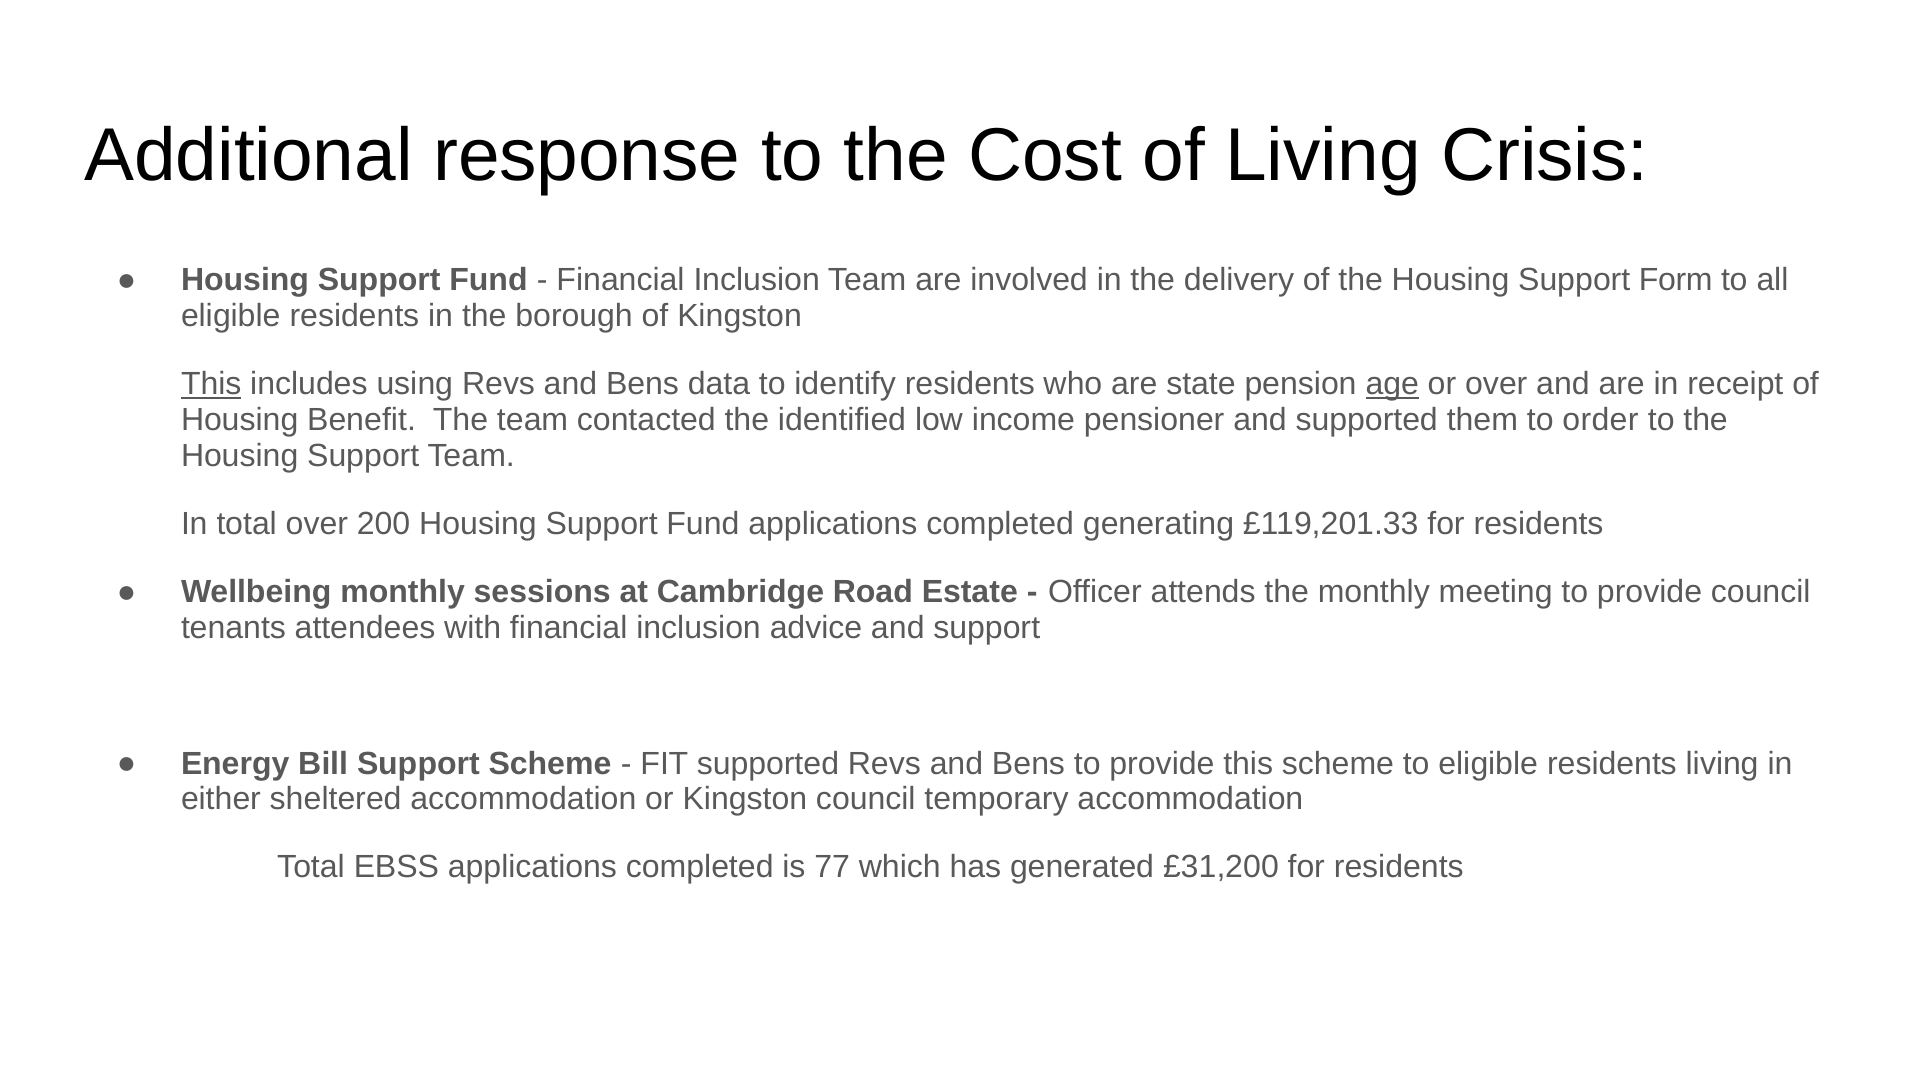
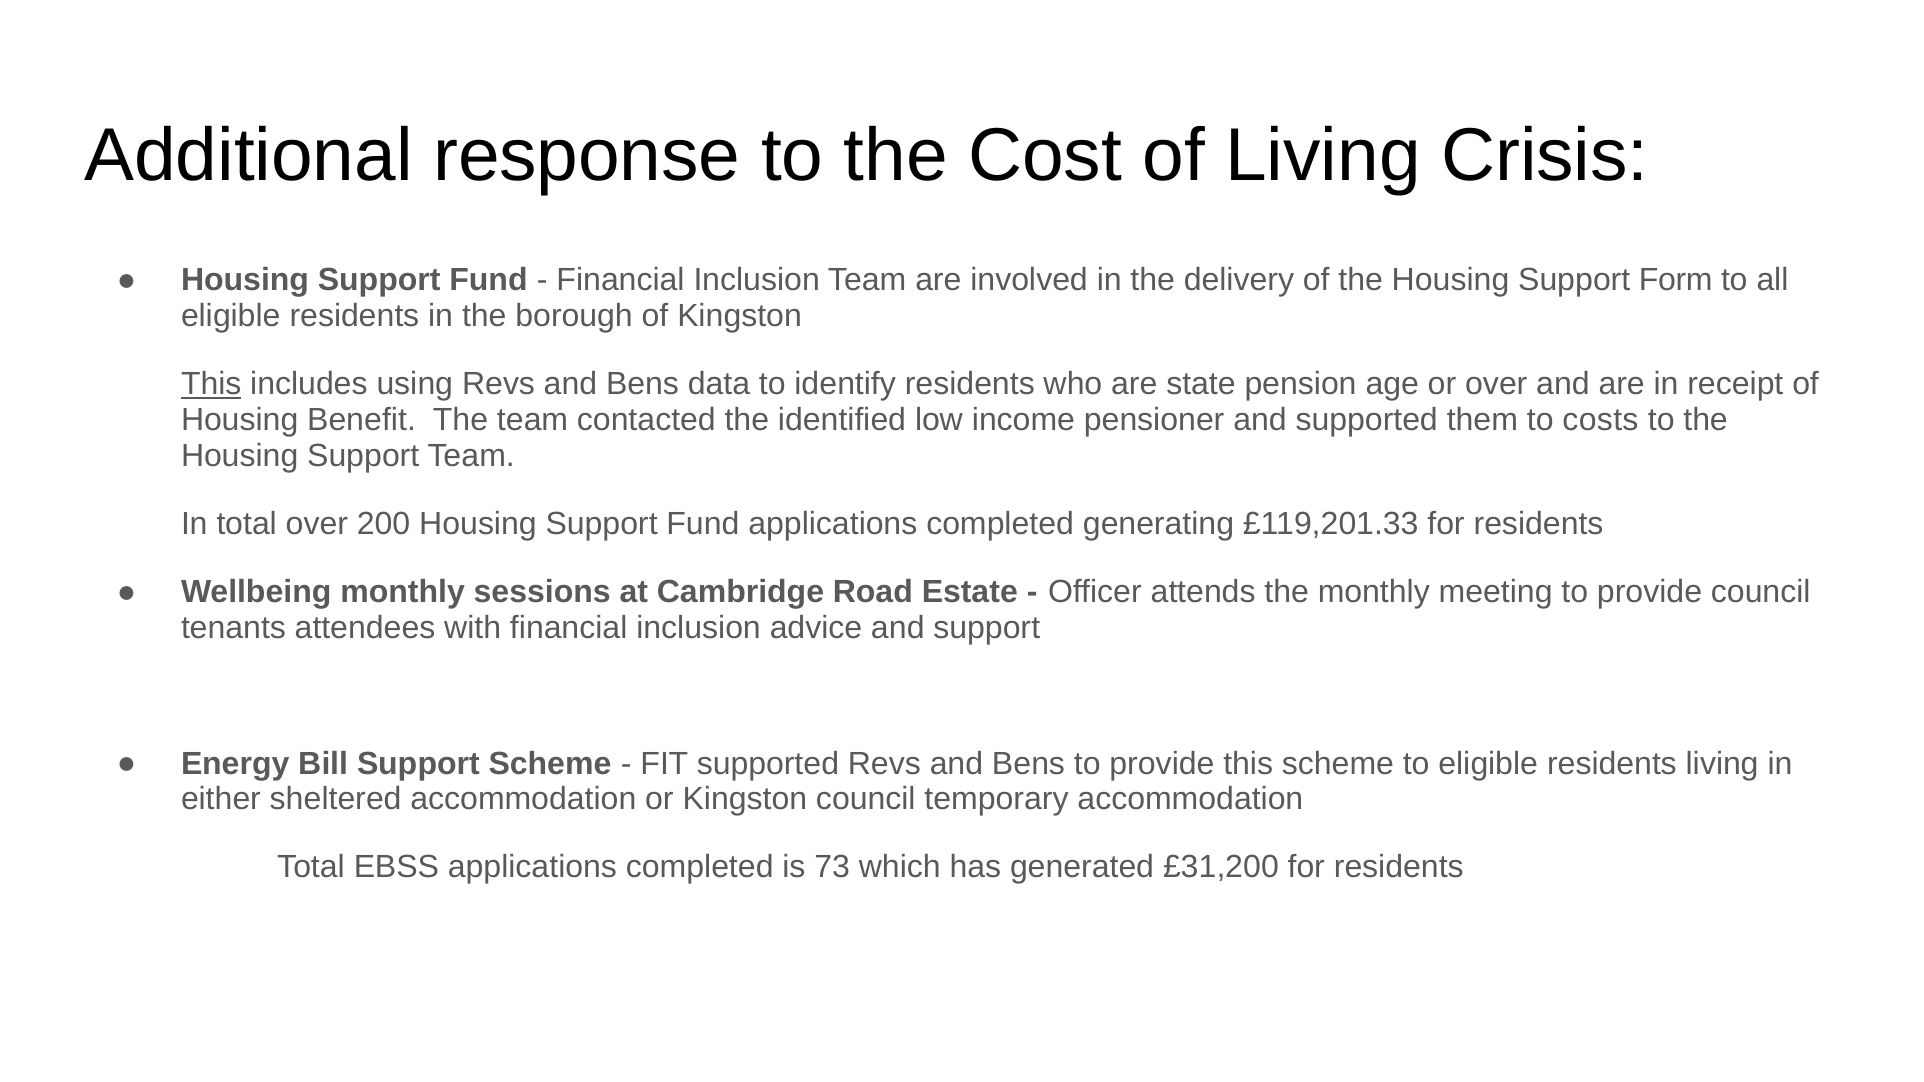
age underline: present -> none
order: order -> costs
77: 77 -> 73
